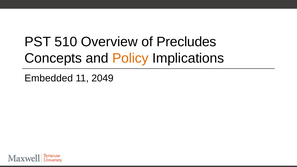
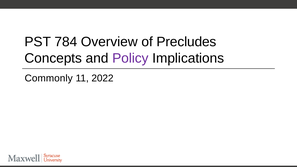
510: 510 -> 784
Policy colour: orange -> purple
Embedded: Embedded -> Commonly
2049: 2049 -> 2022
